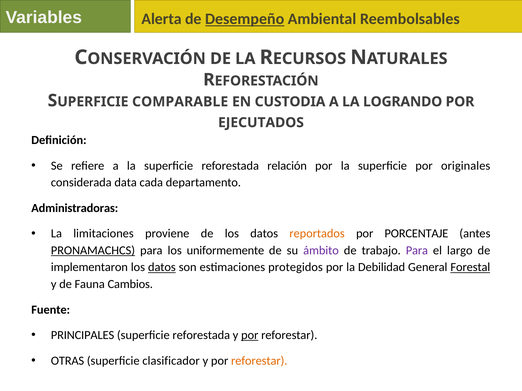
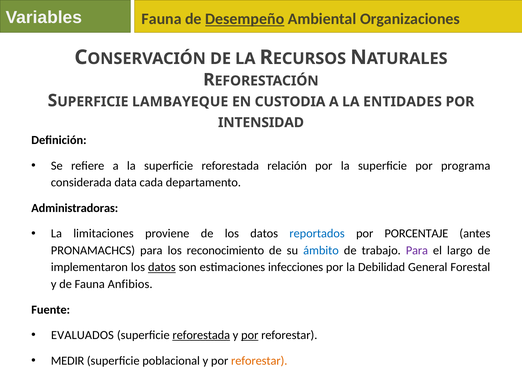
Variables Alerta: Alerta -> Fauna
Reembolsables: Reembolsables -> Organizaciones
COMPARABLE: COMPARABLE -> LAMBAYEQUE
LOGRANDO: LOGRANDO -> ENTIDADES
EJECUTADOS: EJECUTADOS -> INTENSIDAD
originales: originales -> programa
reportados colour: orange -> blue
PRONAMACHCS underline: present -> none
uniformemente: uniformemente -> reconocimiento
ámbito colour: purple -> blue
protegidos: protegidos -> infecciones
Forestal underline: present -> none
Cambios: Cambios -> Anfibios
PRINCIPALES: PRINCIPALES -> EVALUADOS
reforestada at (201, 336) underline: none -> present
OTRAS: OTRAS -> MEDIR
clasificador: clasificador -> poblacional
